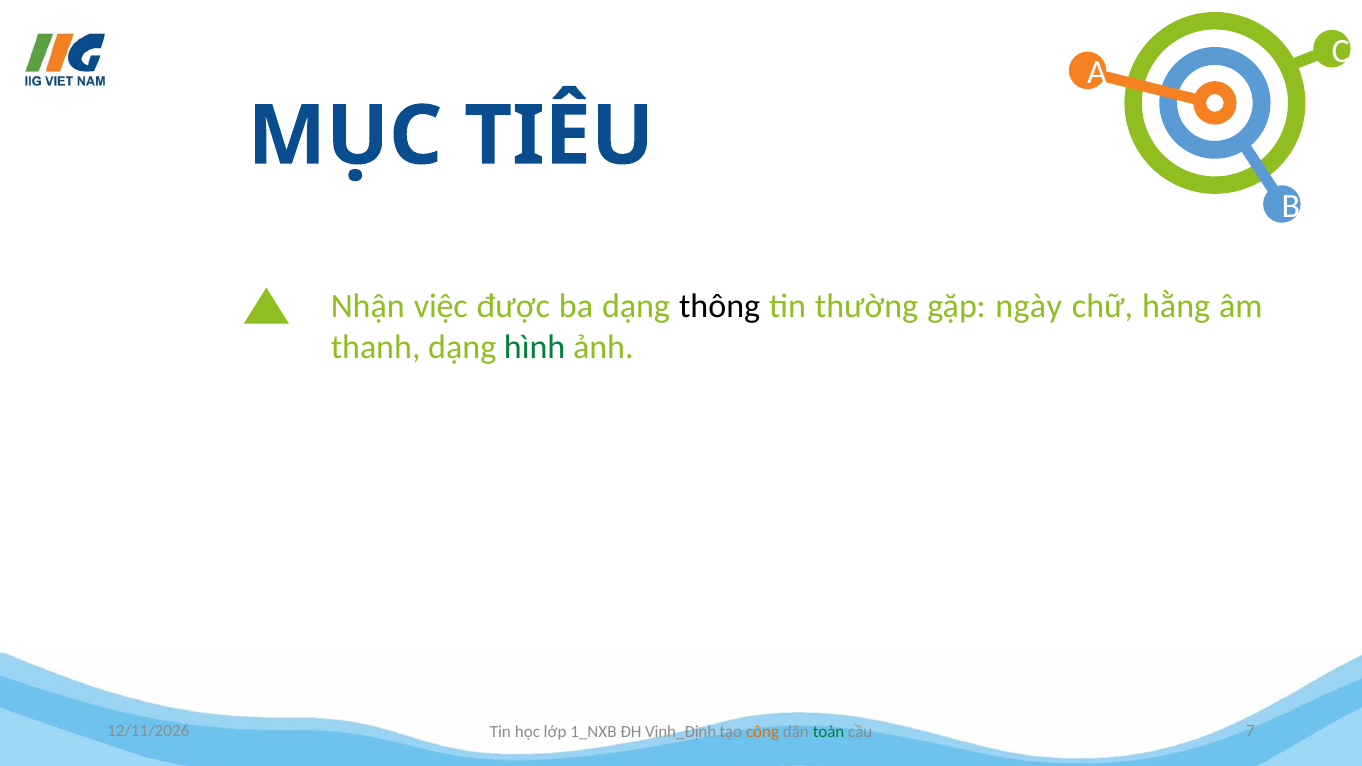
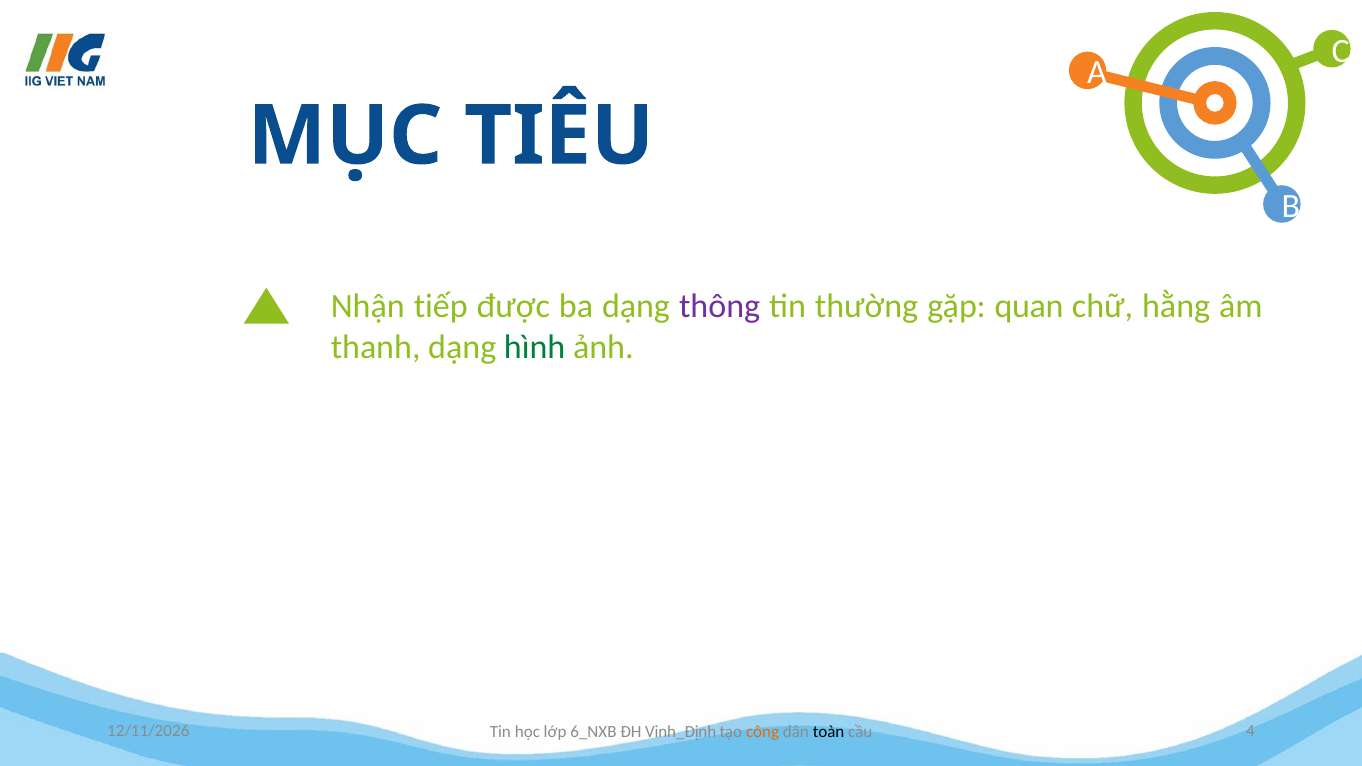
Nhận việc: việc -> tiếp
thông at (720, 306) colour: black -> purple
gặp ngày: ngày -> quan
1_NXB: 1_NXB -> 6_NXB
toàn colour: green -> black
7: 7 -> 4
